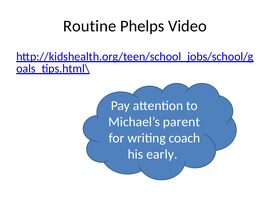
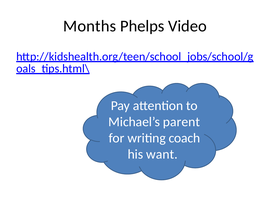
Routine: Routine -> Months
early: early -> want
